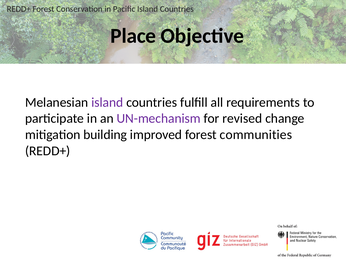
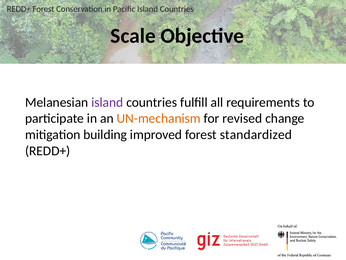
Place: Place -> Scale
UN-mechanism colour: purple -> orange
communities: communities -> standardized
